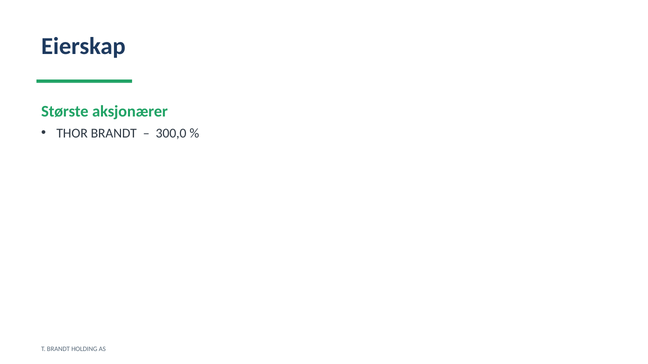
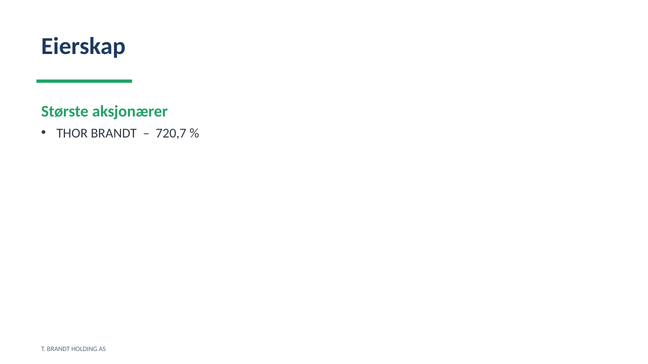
300,0: 300,0 -> 720,7
